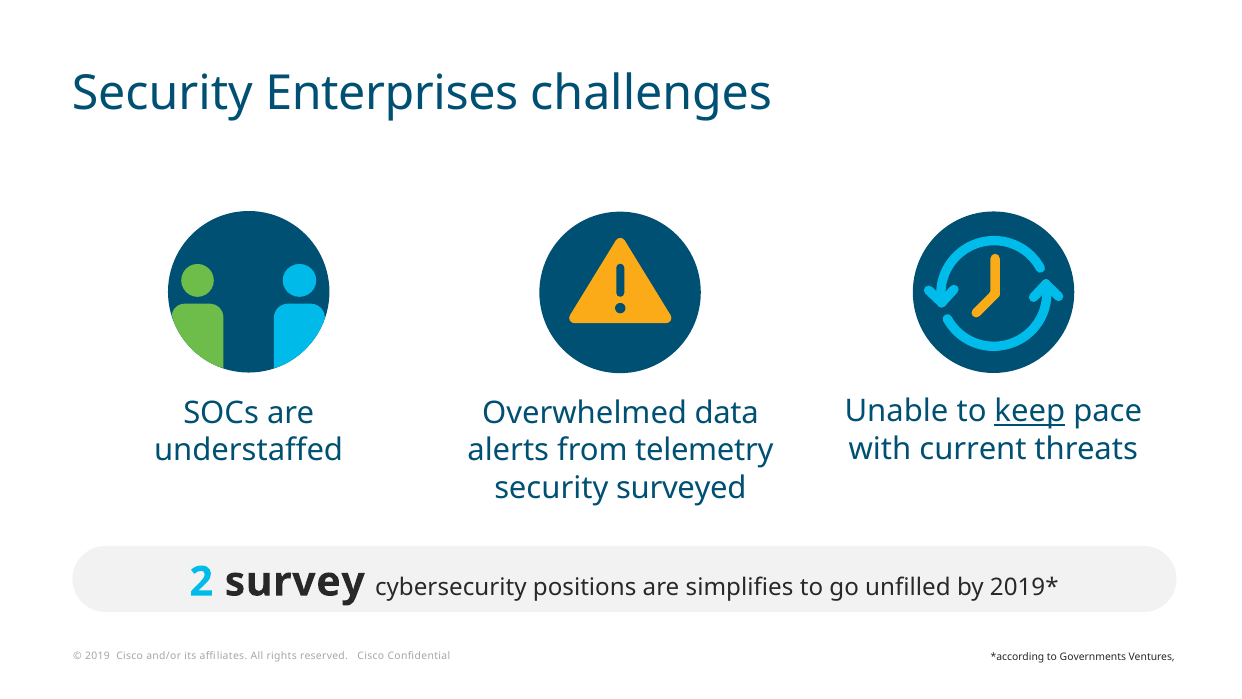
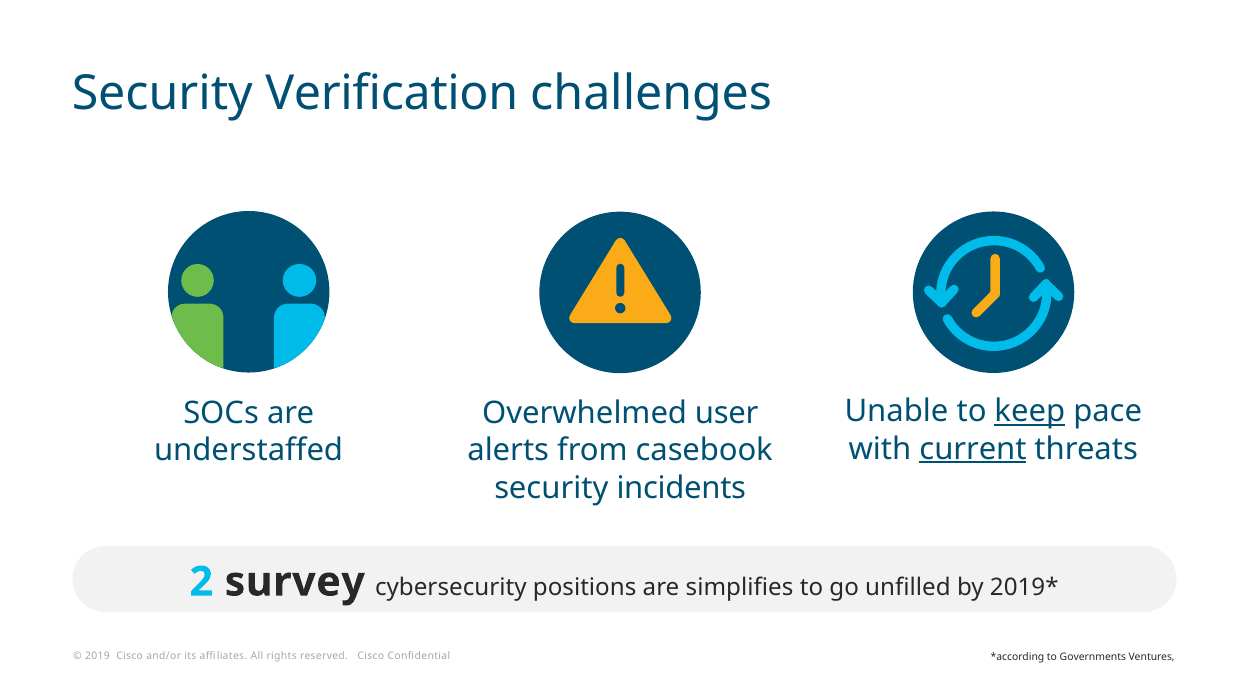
Enterprises: Enterprises -> Verification
data: data -> user
current underline: none -> present
telemetry: telemetry -> casebook
surveyed: surveyed -> incidents
